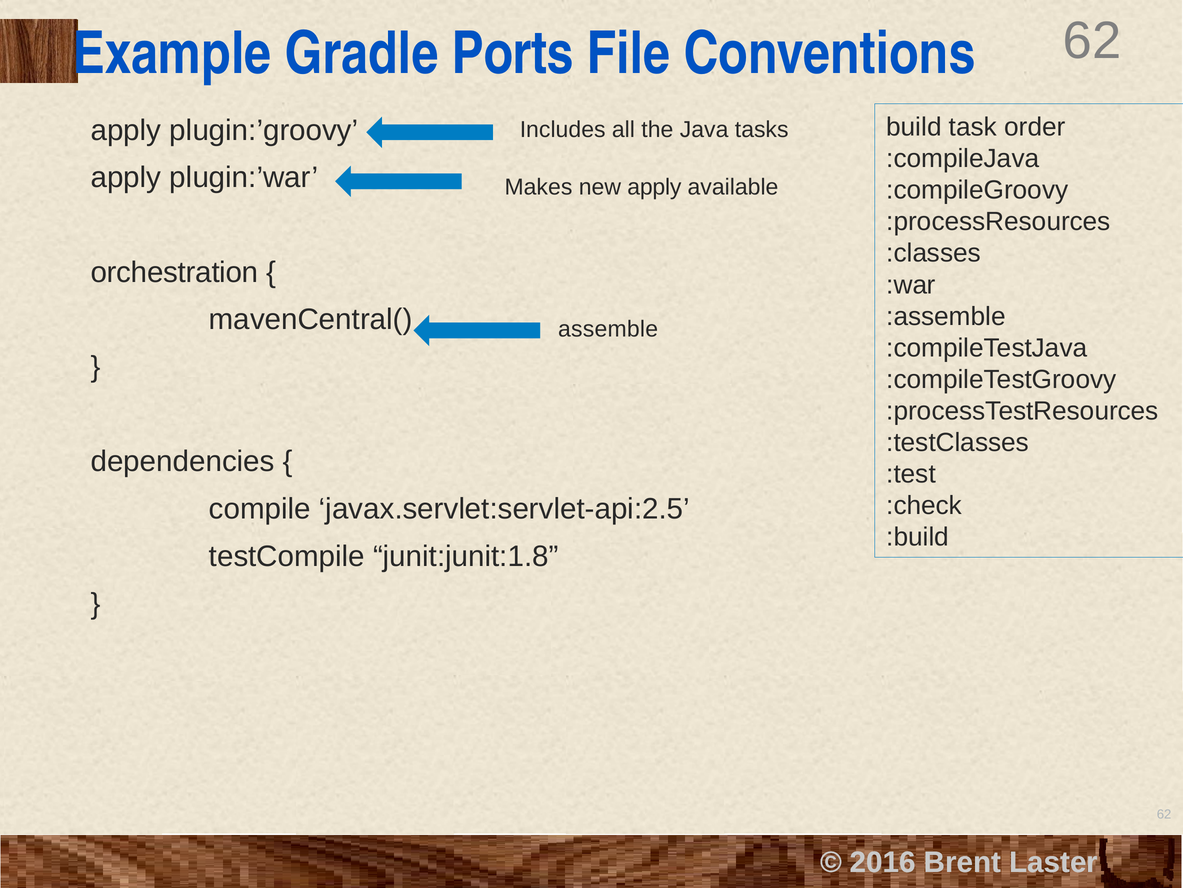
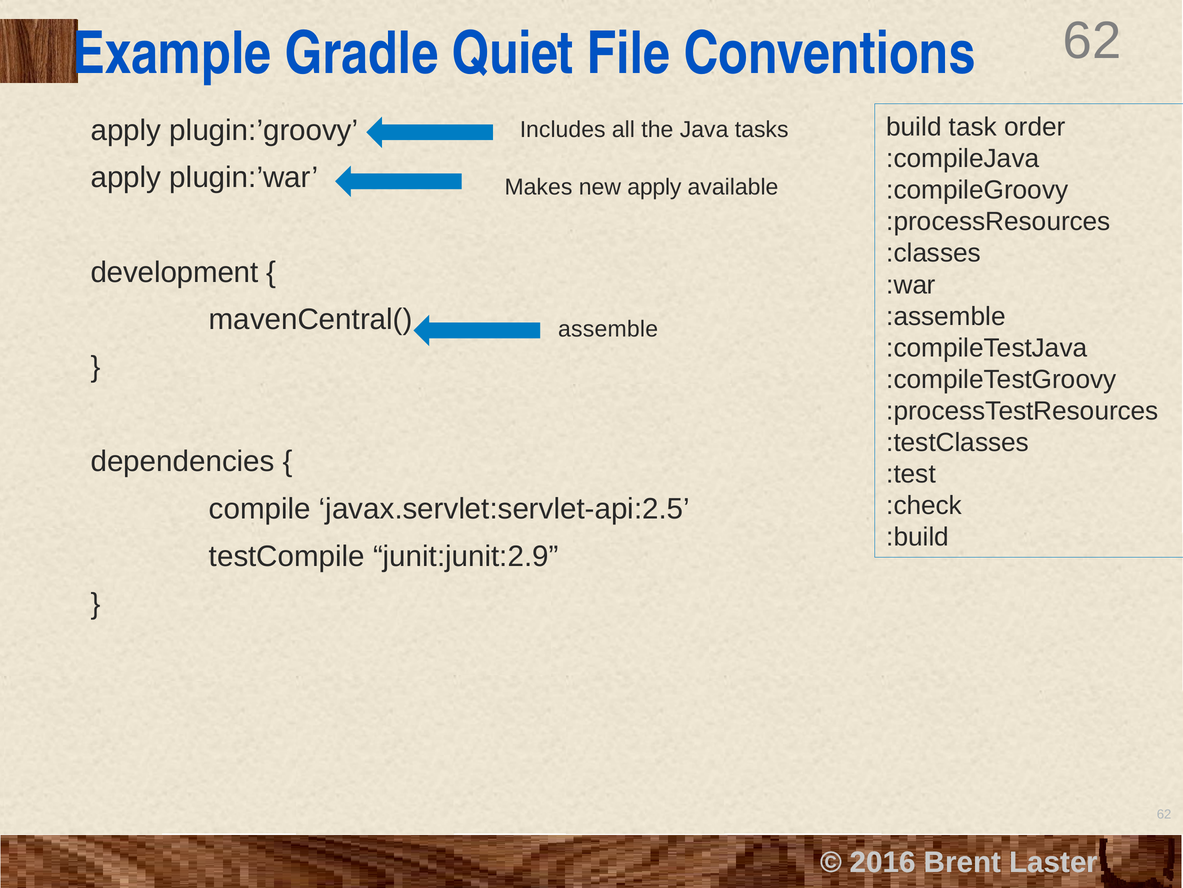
Ports: Ports -> Quiet
orchestration: orchestration -> development
junit:junit:1.8: junit:junit:1.8 -> junit:junit:2.9
